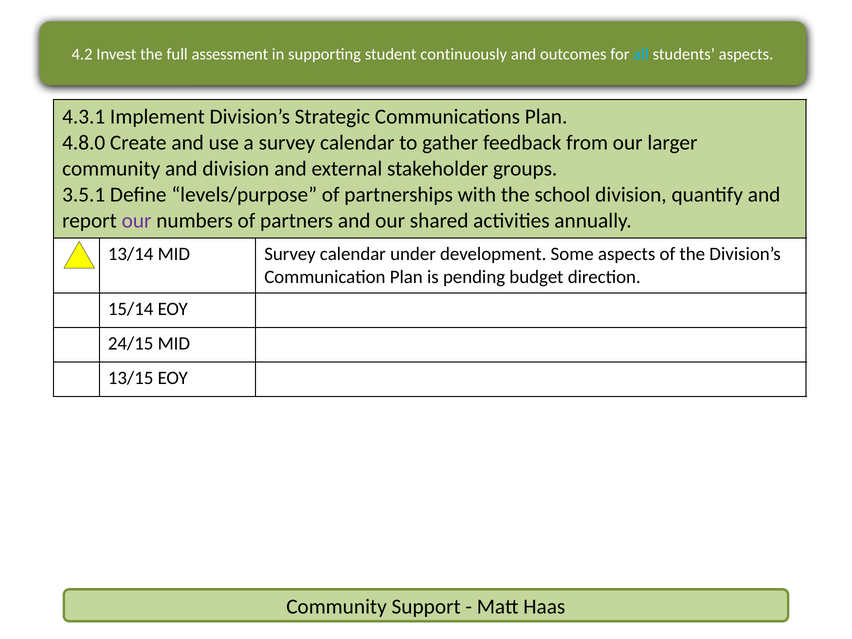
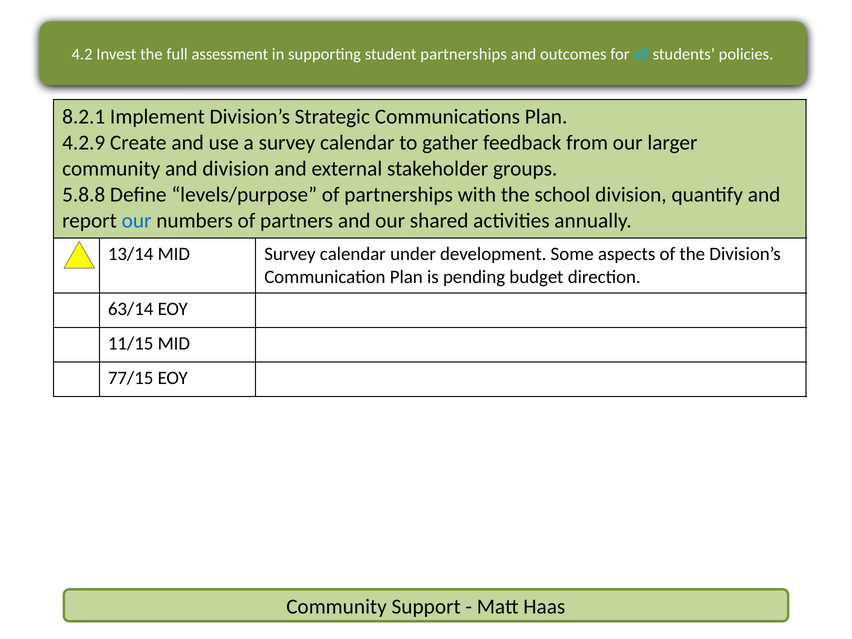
student continuously: continuously -> partnerships
students aspects: aspects -> policies
4.3.1: 4.3.1 -> 8.2.1
4.8.0: 4.8.0 -> 4.2.9
3.5.1: 3.5.1 -> 5.8.8
our at (137, 221) colour: purple -> blue
15/14: 15/14 -> 63/14
24/15: 24/15 -> 11/15
13/15: 13/15 -> 77/15
